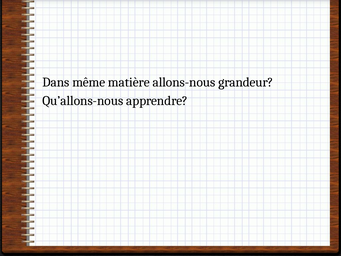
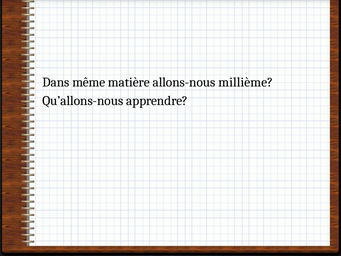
grandeur: grandeur -> millième
